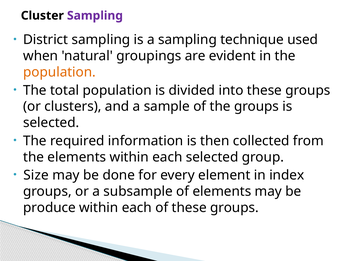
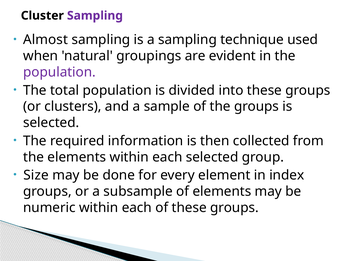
District: District -> Almost
population at (59, 72) colour: orange -> purple
produce: produce -> numeric
